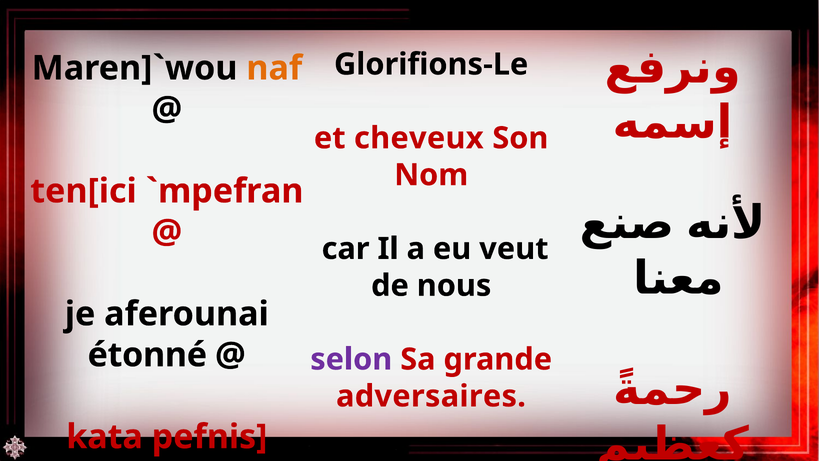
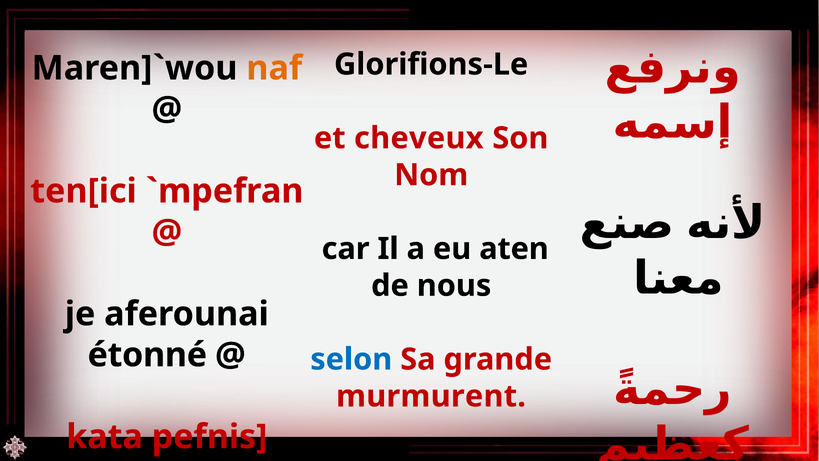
veut: veut -> aten
selon colour: purple -> blue
adversaires: adversaires -> murmurent
